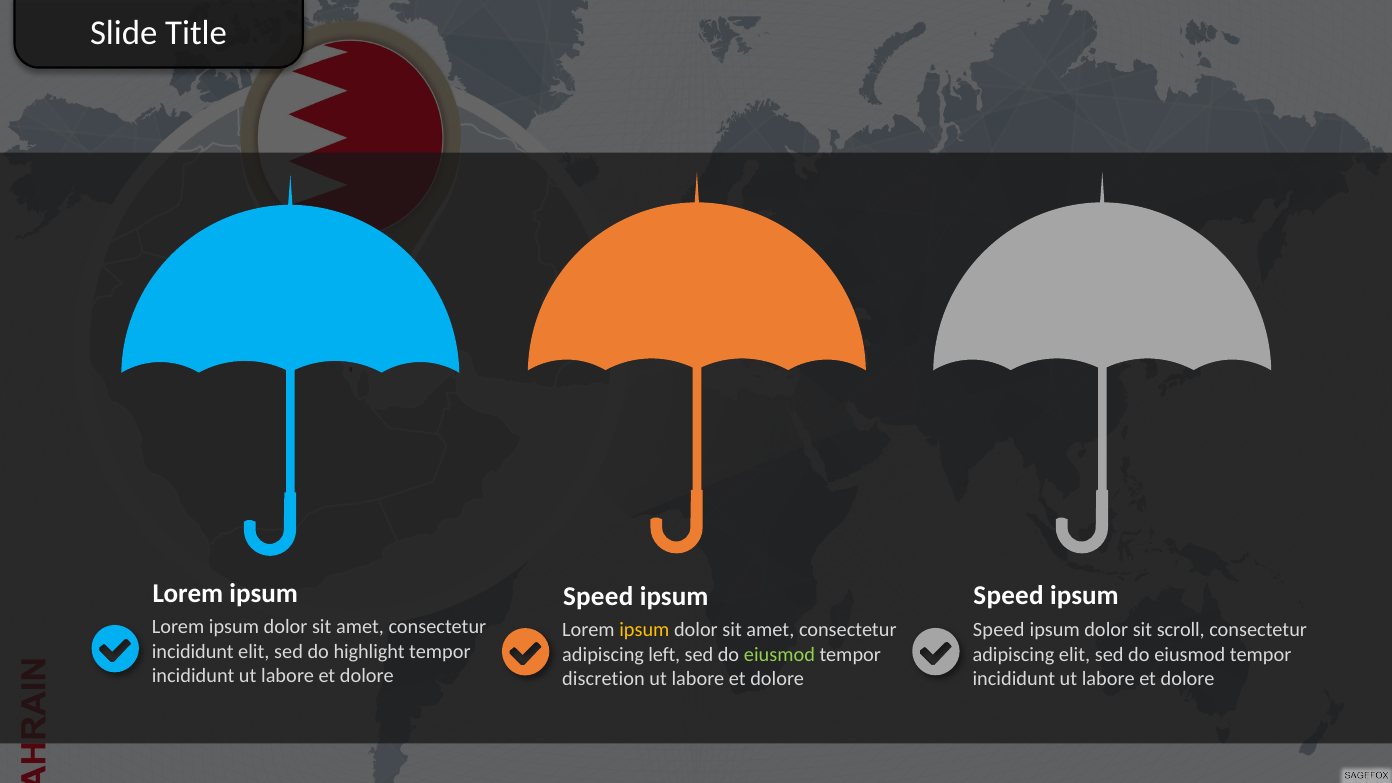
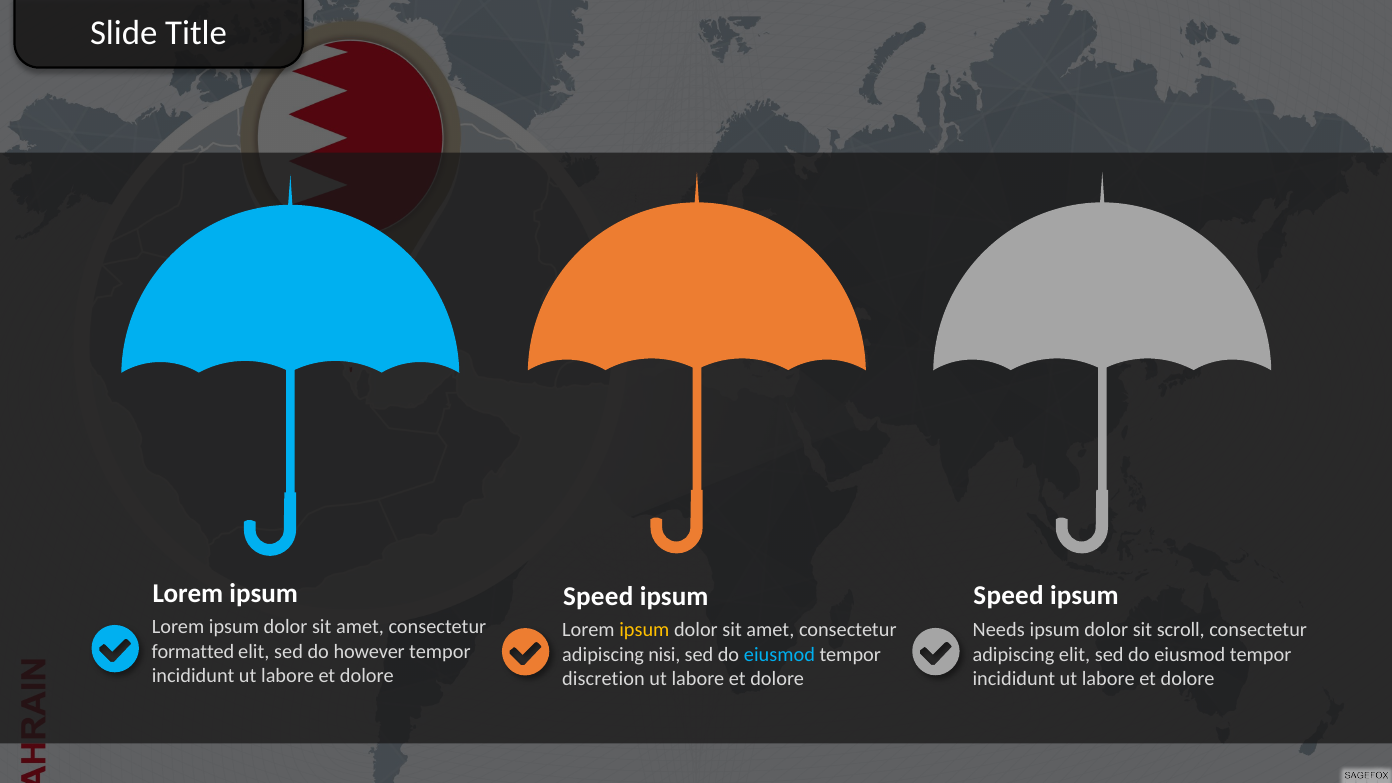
Speed at (999, 630): Speed -> Needs
incididunt at (193, 652): incididunt -> formatted
highlight: highlight -> however
left: left -> nisi
eiusmod at (779, 655) colour: light green -> light blue
